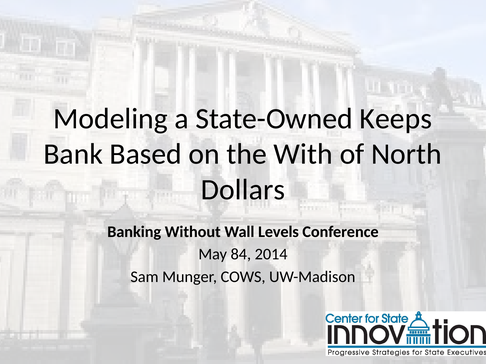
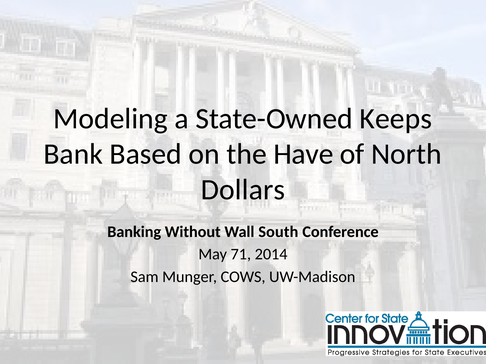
With: With -> Have
Levels: Levels -> South
84: 84 -> 71
